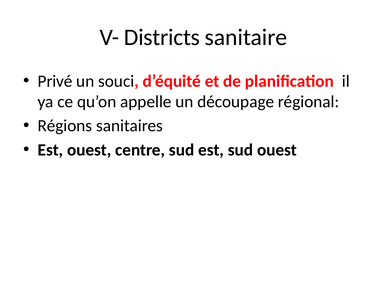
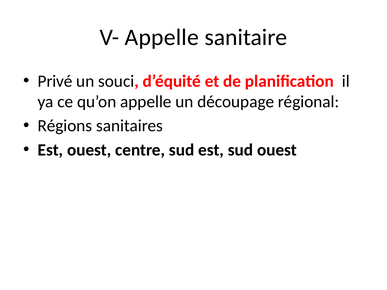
V- Districts: Districts -> Appelle
